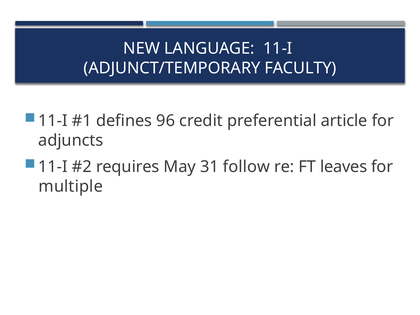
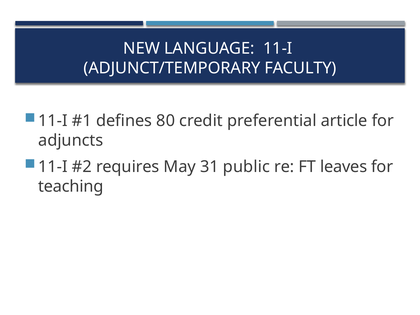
96: 96 -> 80
follow: follow -> public
multiple: multiple -> teaching
